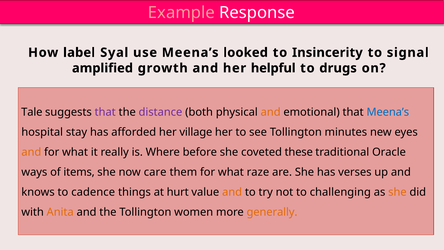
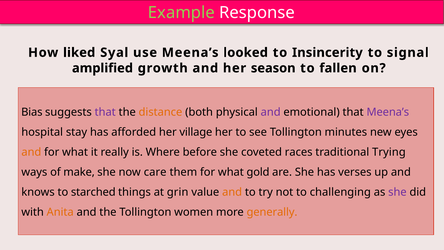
Example colour: pink -> light green
label: label -> liked
helpful: helpful -> season
drugs: drugs -> fallen
Tale: Tale -> Bias
distance colour: purple -> orange
and at (271, 112) colour: orange -> purple
Meena’s at (388, 112) colour: blue -> purple
these: these -> races
Oracle: Oracle -> Trying
items: items -> make
raze: raze -> gold
cadence: cadence -> starched
hurt: hurt -> grin
she at (397, 192) colour: orange -> purple
